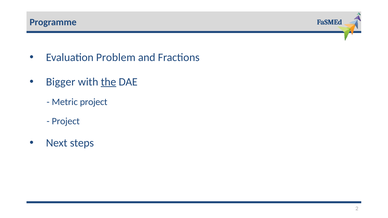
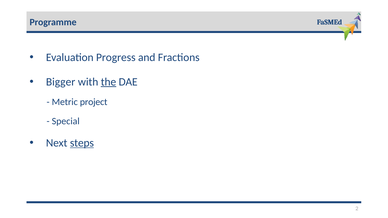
Problem: Problem -> Progress
Project at (66, 121): Project -> Special
steps underline: none -> present
